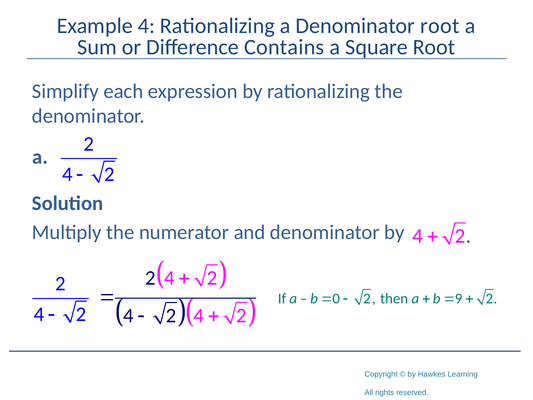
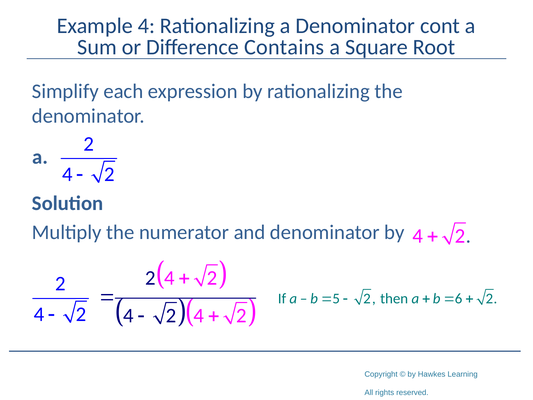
Denominator root: root -> cont
0: 0 -> 5
9: 9 -> 6
